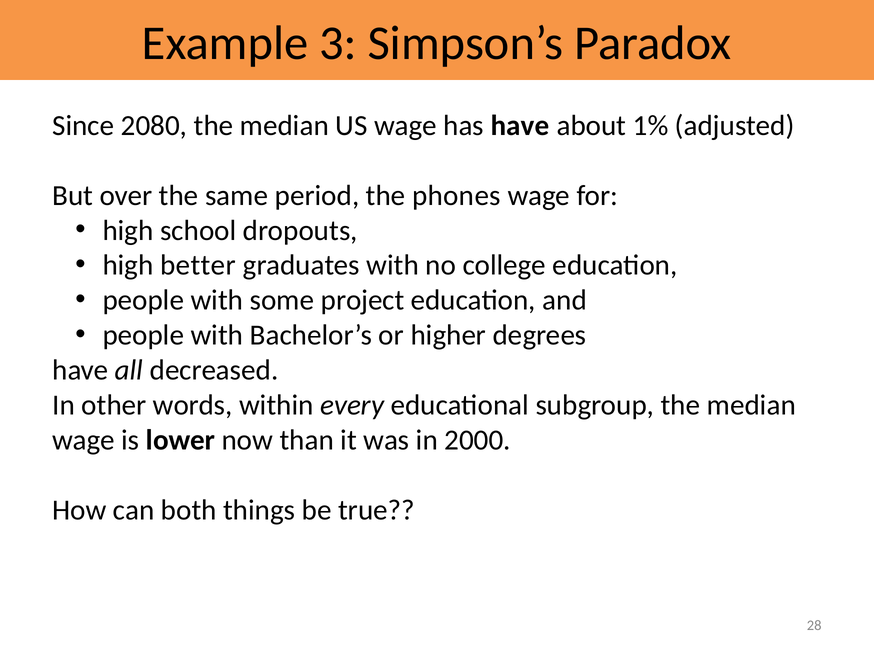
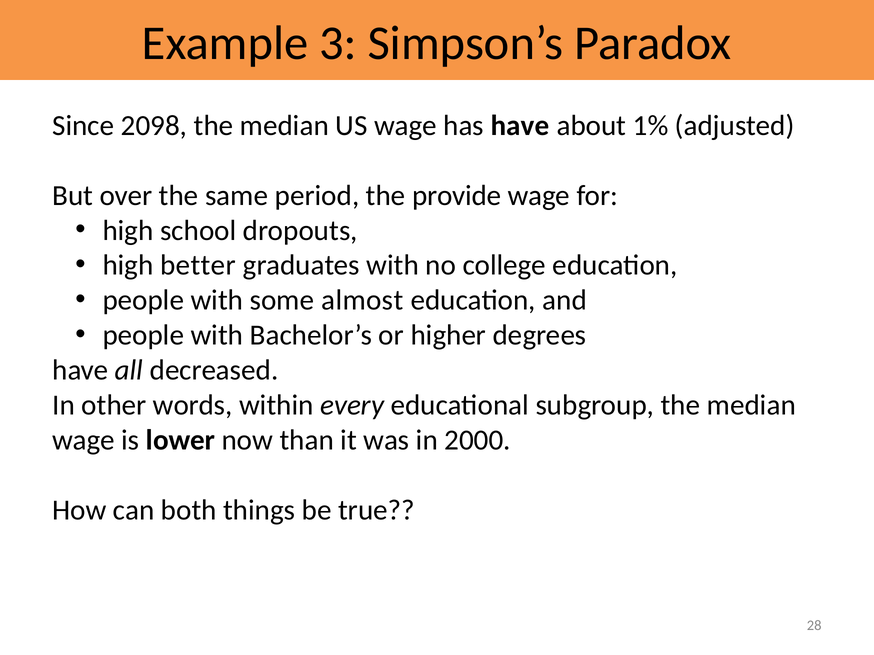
2080: 2080 -> 2098
phones: phones -> provide
project: project -> almost
